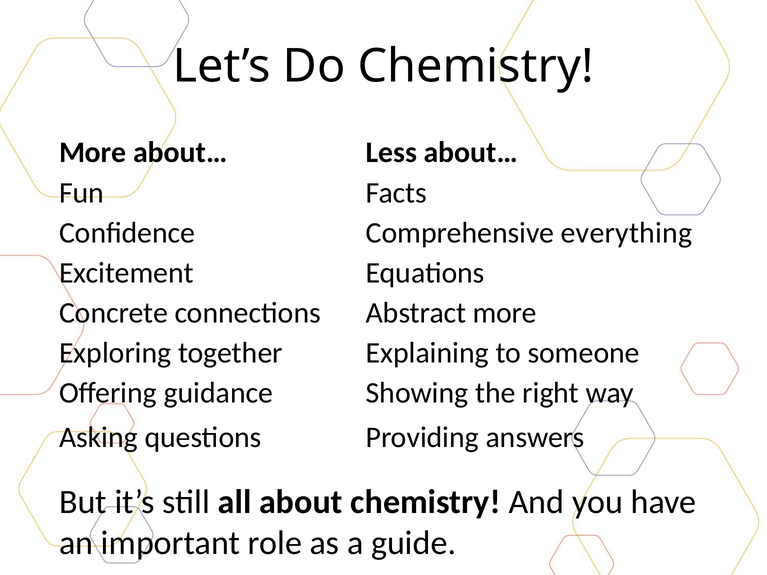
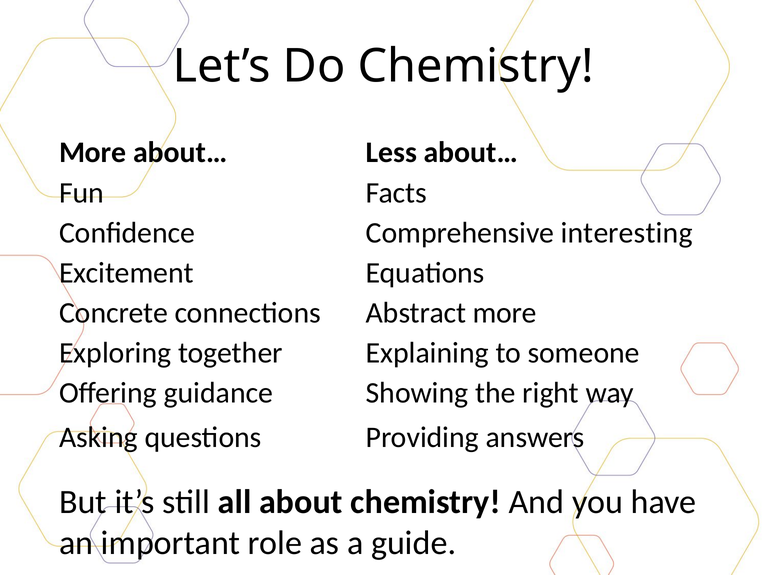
everything: everything -> interesting
